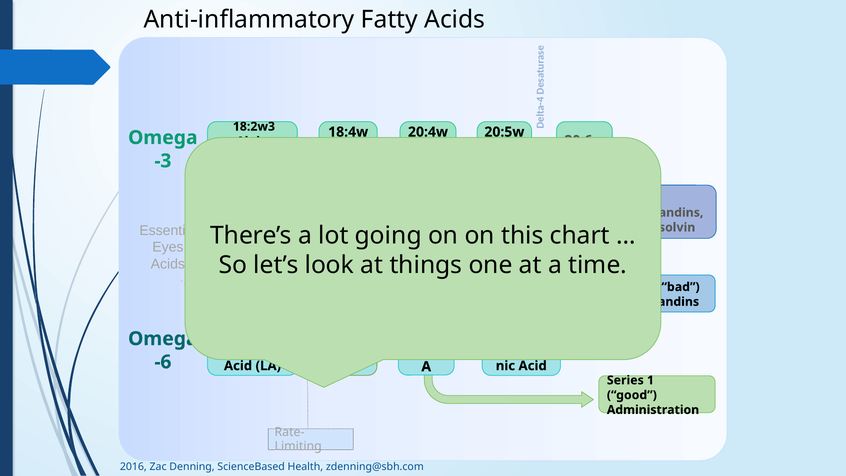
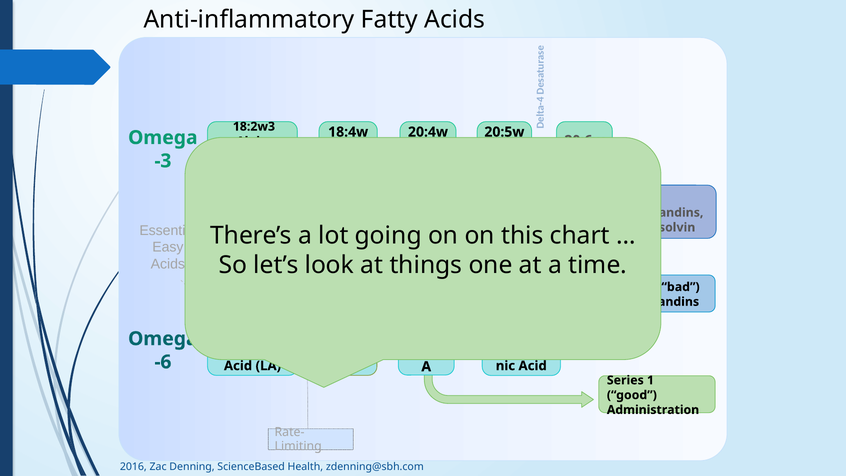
Eyes: Eyes -> Easy
